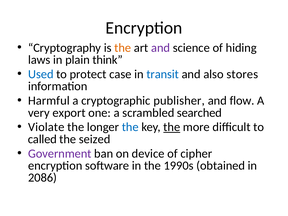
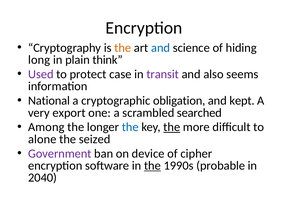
and at (161, 48) colour: purple -> blue
laws: laws -> long
Used colour: blue -> purple
transit colour: blue -> purple
stores: stores -> seems
Harmful: Harmful -> National
publisher: publisher -> obligation
flow: flow -> kept
Violate: Violate -> Among
called: called -> alone
the at (152, 166) underline: none -> present
obtained: obtained -> probable
2086: 2086 -> 2040
